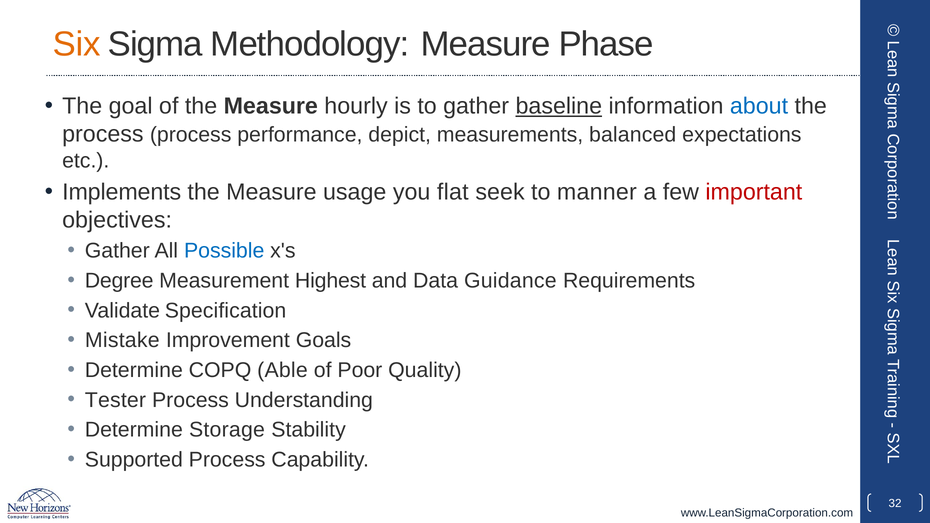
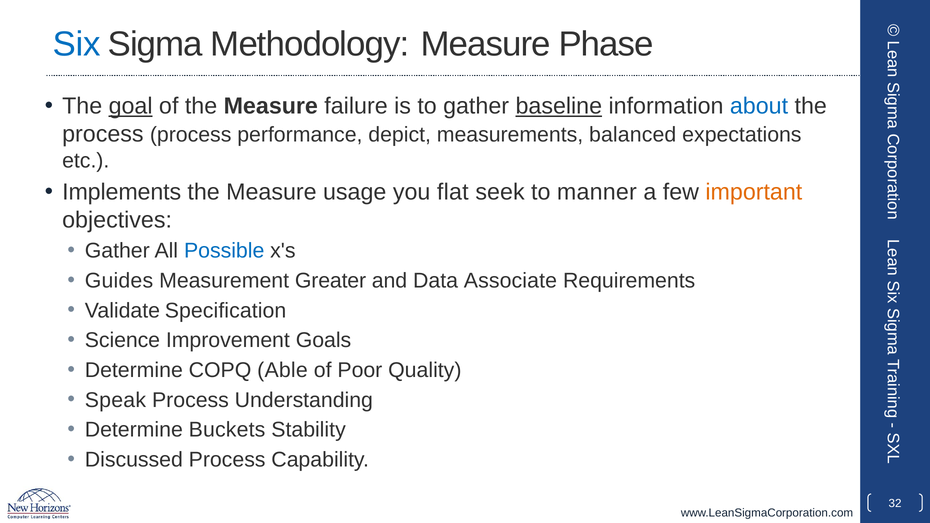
Six colour: orange -> blue
goal underline: none -> present
hourly: hourly -> failure
important colour: red -> orange
Degree: Degree -> Guides
Highest: Highest -> Greater
Guidance: Guidance -> Associate
Mistake: Mistake -> Science
Tester: Tester -> Speak
Storage: Storage -> Buckets
Supported: Supported -> Discussed
